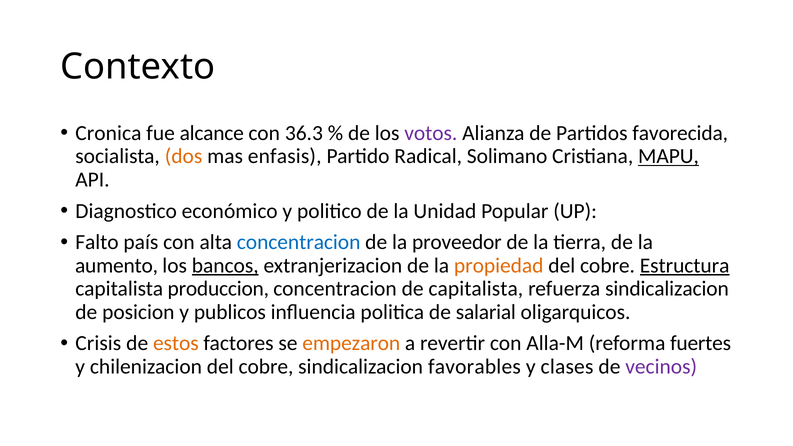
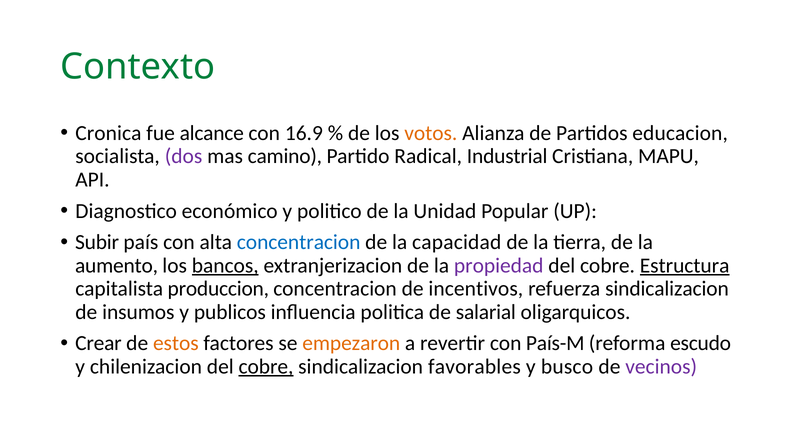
Contexto colour: black -> green
36.3: 36.3 -> 16.9
votos colour: purple -> orange
favorecida: favorecida -> educacion
dos colour: orange -> purple
enfasis: enfasis -> camino
Solimano: Solimano -> Industrial
MAPU underline: present -> none
Falto: Falto -> Subir
proveedor: proveedor -> capacidad
propiedad colour: orange -> purple
de capitalista: capitalista -> incentivos
posicion: posicion -> insumos
Crisis: Crisis -> Crear
Alla-M: Alla-M -> País-M
fuertes: fuertes -> escudo
cobre at (266, 367) underline: none -> present
clases: clases -> busco
